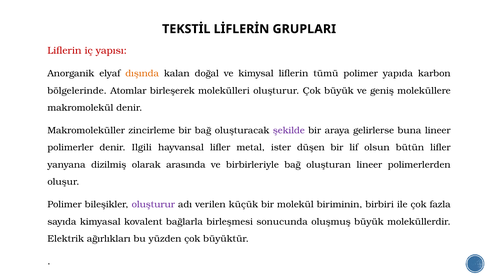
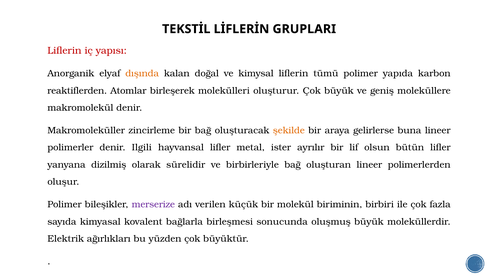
bölgelerinde: bölgelerinde -> reaktiflerden
şekilde colour: purple -> orange
düşen: düşen -> ayrılır
arasında: arasında -> sürelidir
bileşikler oluşturur: oluşturur -> merserize
